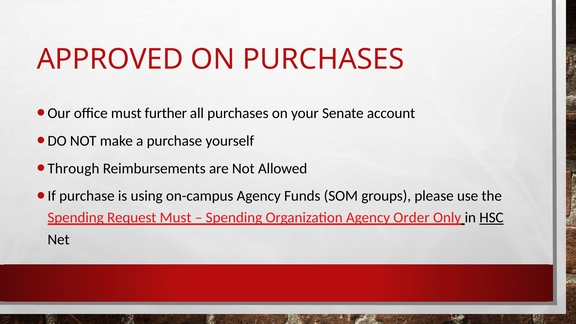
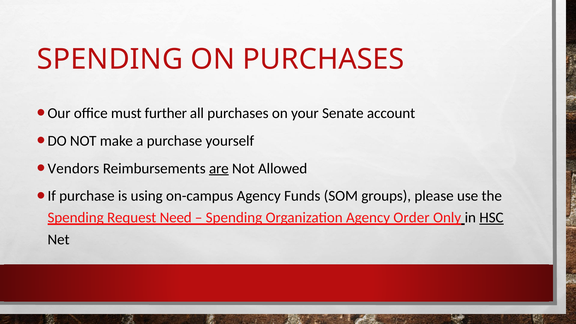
APPROVED at (110, 59): APPROVED -> SPENDING
Through: Through -> Vendors
are underline: none -> present
Request Must: Must -> Need
